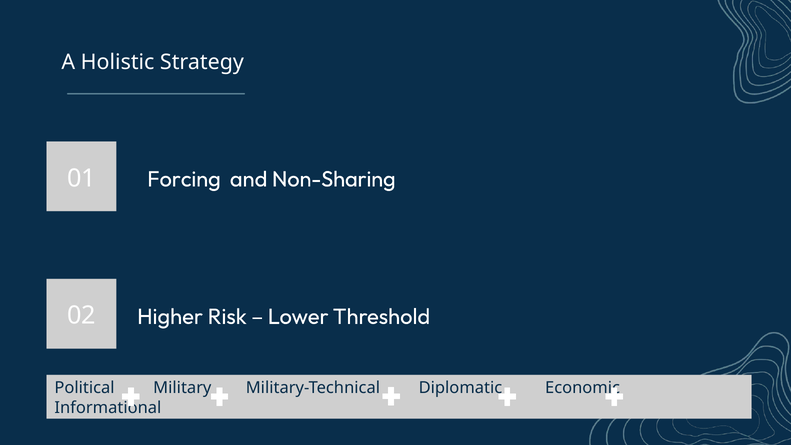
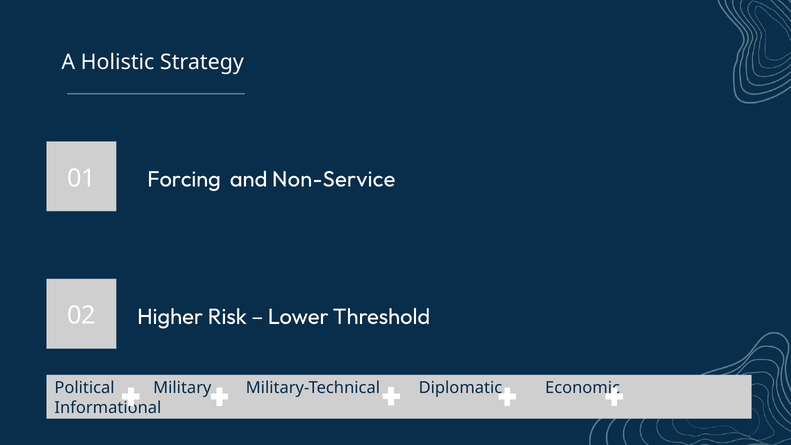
Non-Sharing: Non-Sharing -> Non-Service
